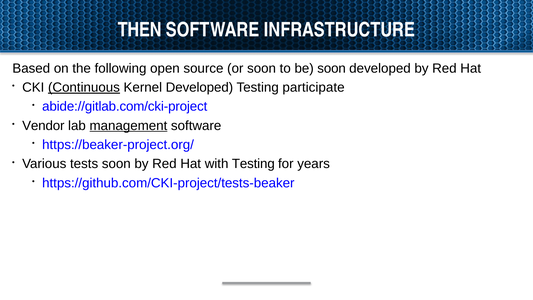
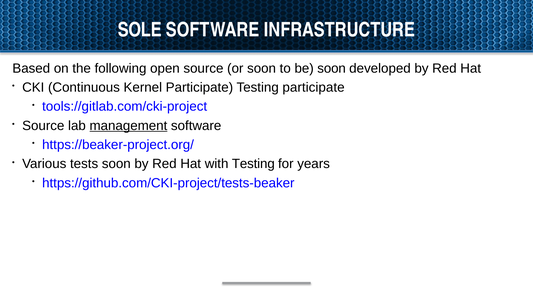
THEN: THEN -> SOLE
Continuous underline: present -> none
Kernel Developed: Developed -> Participate
abide://gitlab.com/cki-project: abide://gitlab.com/cki-project -> tools://gitlab.com/cki-project
Vendor at (43, 126): Vendor -> Source
